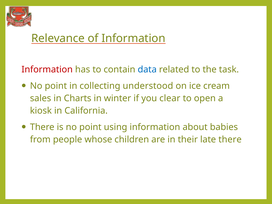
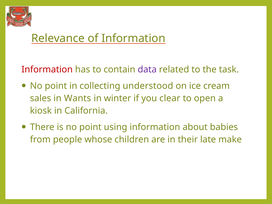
data colour: blue -> purple
Charts: Charts -> Wants
late there: there -> make
